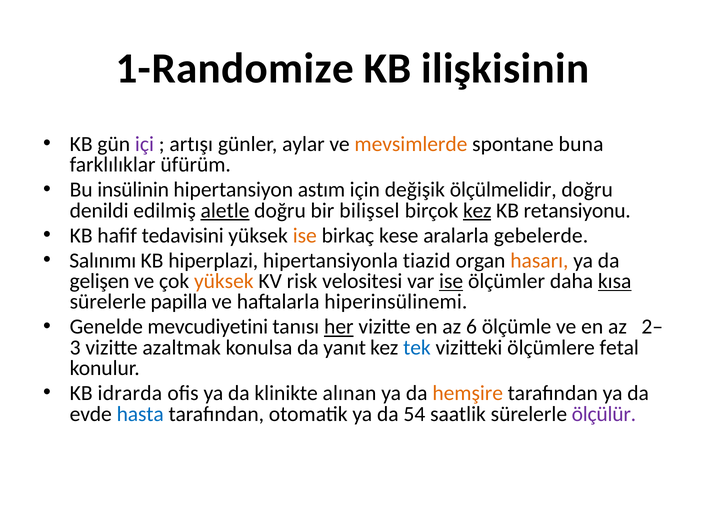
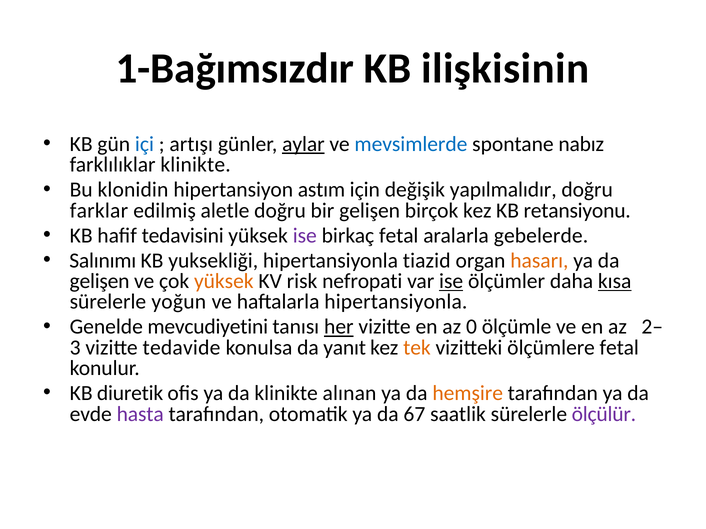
1-Randomize: 1-Randomize -> 1-Bağımsızdır
içi colour: purple -> blue
aylar underline: none -> present
mevsimlerde colour: orange -> blue
buna: buna -> nabız
farklılıklar üfürüm: üfürüm -> klinikte
insülinin: insülinin -> klonidin
ölçülmelidir: ölçülmelidir -> yapılmalıdır
denildi: denildi -> farklar
aletle underline: present -> none
bir bilişsel: bilişsel -> gelişen
kez at (477, 211) underline: present -> none
ise at (305, 236) colour: orange -> purple
birkaç kese: kese -> fetal
hiperplazi: hiperplazi -> yuksekliği
velositesi: velositesi -> nefropati
papilla: papilla -> yoğun
haftalarla hiperinsülinemi: hiperinsülinemi -> hipertansiyonla
6: 6 -> 0
azaltmak: azaltmak -> tedavide
tek colour: blue -> orange
idrarda: idrarda -> diuretik
hasta colour: blue -> purple
54: 54 -> 67
